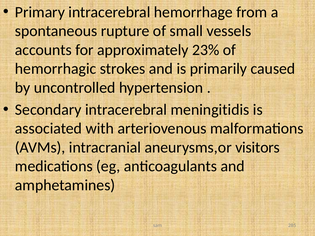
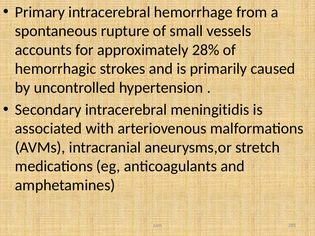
23%: 23% -> 28%
visitors: visitors -> stretch
